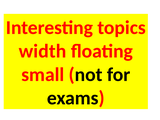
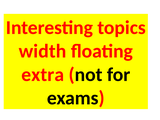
small: small -> extra
